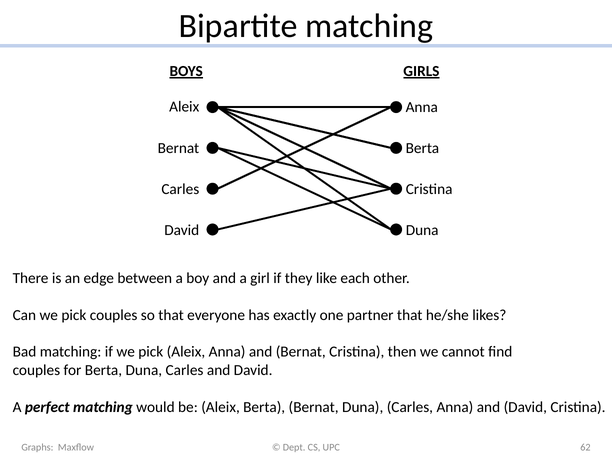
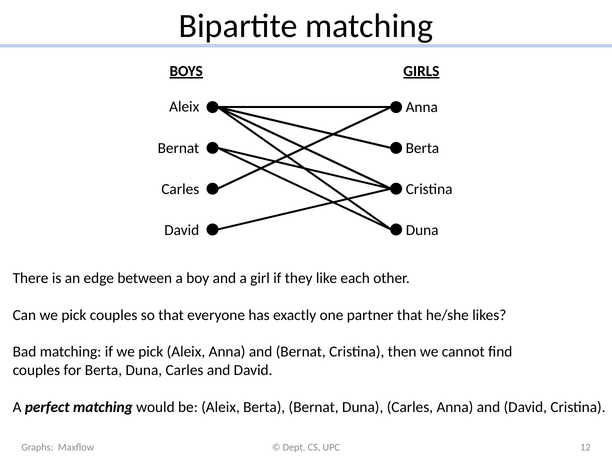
62: 62 -> 12
